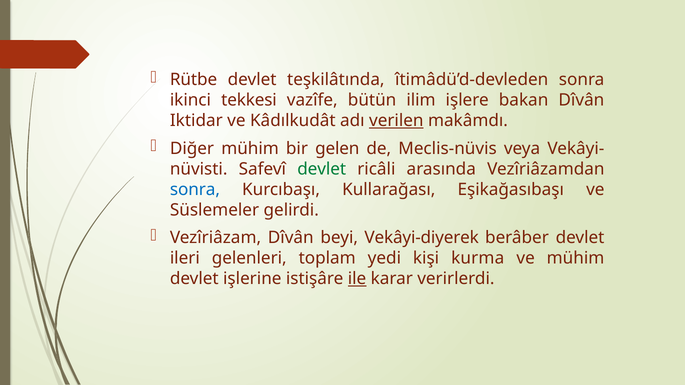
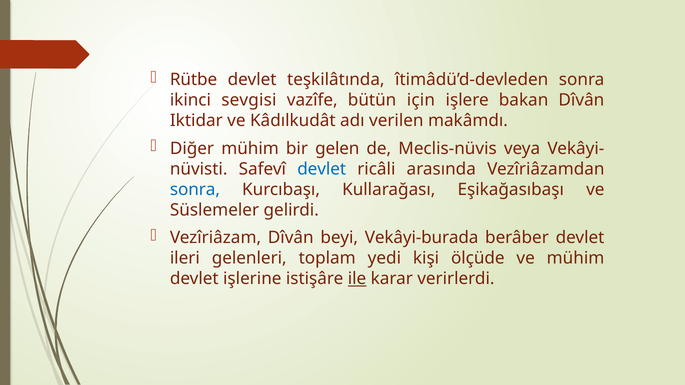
tekkesi: tekkesi -> sevgisi
ilim: ilim -> için
verilen underline: present -> none
devlet at (322, 169) colour: green -> blue
Vekâyi-diyerek: Vekâyi-diyerek -> Vekâyi-burada
kurma: kurma -> ölçüde
